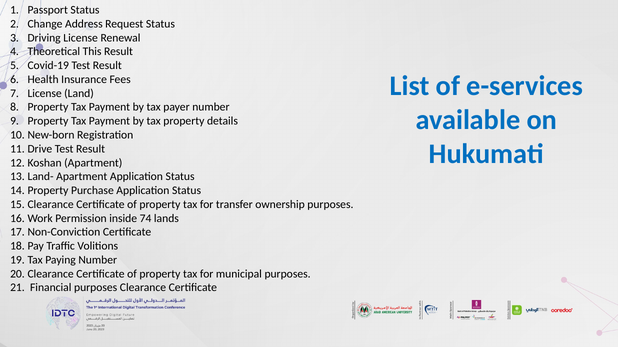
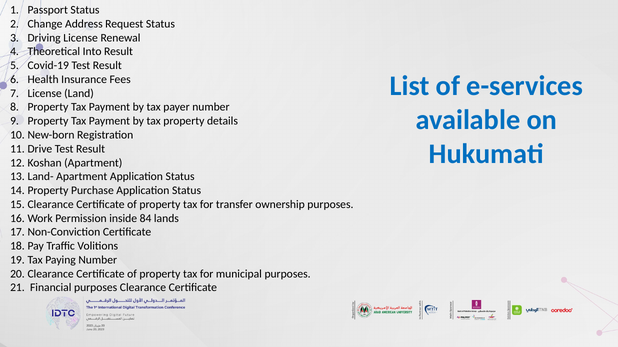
This: This -> Into
74: 74 -> 84
